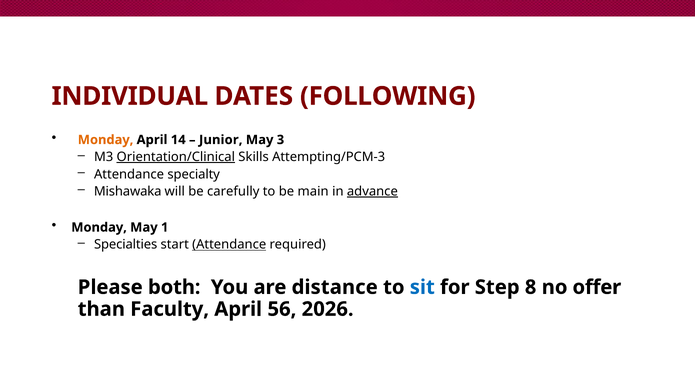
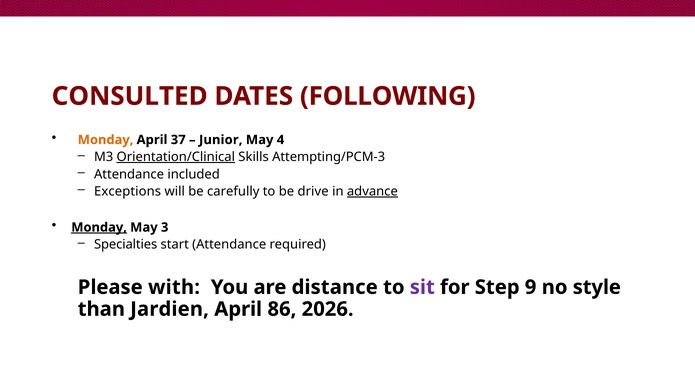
INDIVIDUAL: INDIVIDUAL -> CONSULTED
14: 14 -> 37
3: 3 -> 4
specialty: specialty -> included
Mishawaka: Mishawaka -> Exceptions
main: main -> drive
Monday at (99, 227) underline: none -> present
1: 1 -> 3
Attendance at (229, 245) underline: present -> none
both: both -> with
sit colour: blue -> purple
8: 8 -> 9
offer: offer -> style
Faculty: Faculty -> Jardien
56: 56 -> 86
